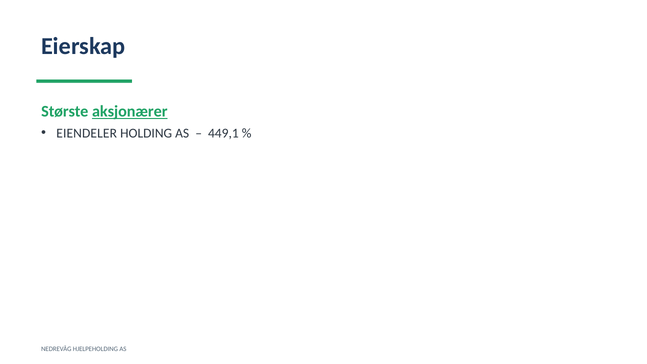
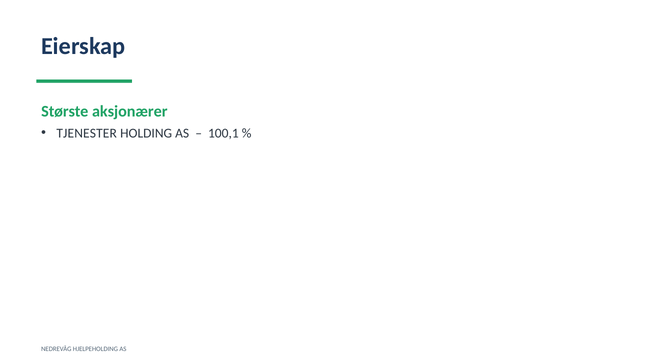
aksjonærer underline: present -> none
EIENDELER: EIENDELER -> TJENESTER
449,1: 449,1 -> 100,1
